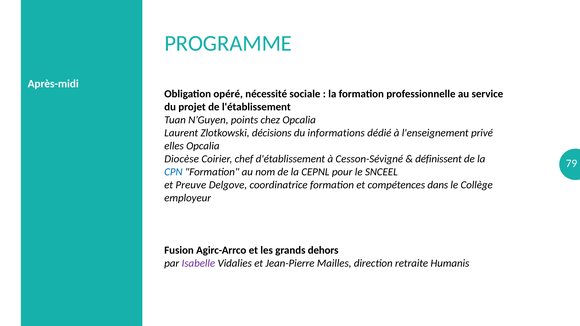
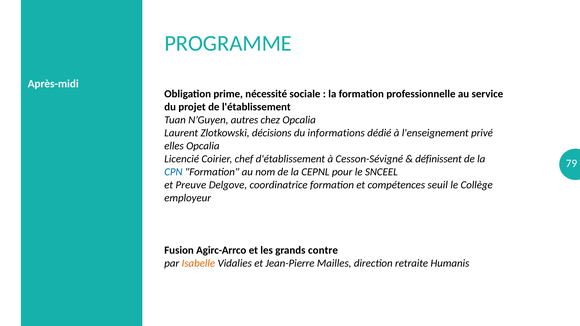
opéré: opéré -> prime
points: points -> autres
Diocèse: Diocèse -> Licencié
dans: dans -> seuil
dehors: dehors -> contre
Isabelle colour: purple -> orange
